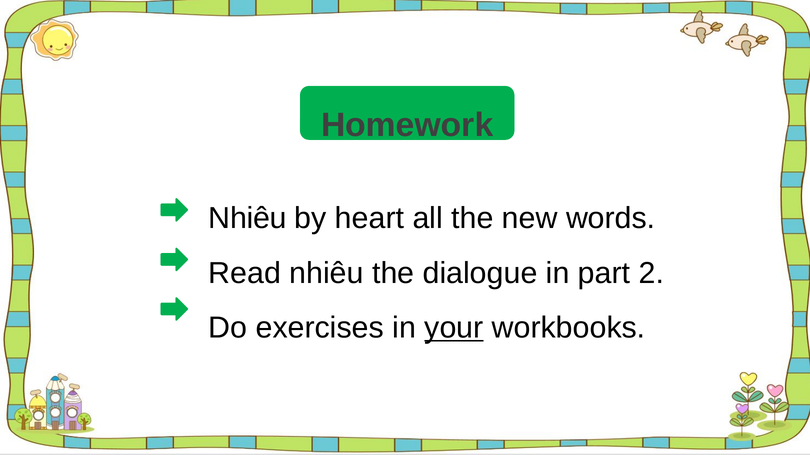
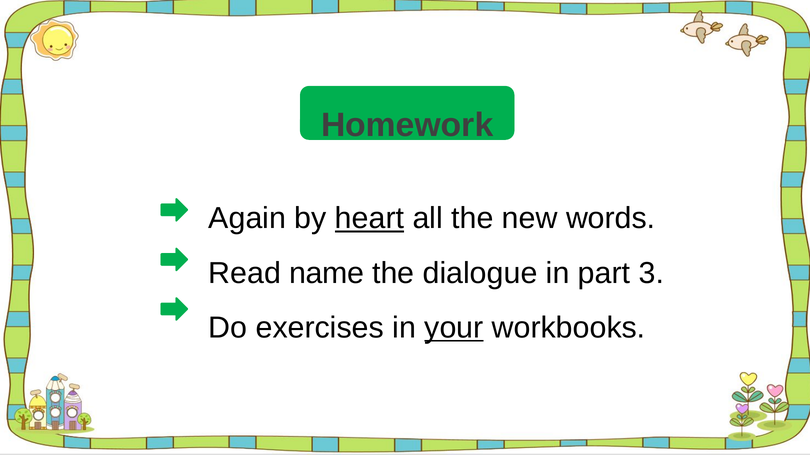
Nhiêu at (247, 219): Nhiêu -> Again
heart underline: none -> present
Read nhiêu: nhiêu -> name
2: 2 -> 3
